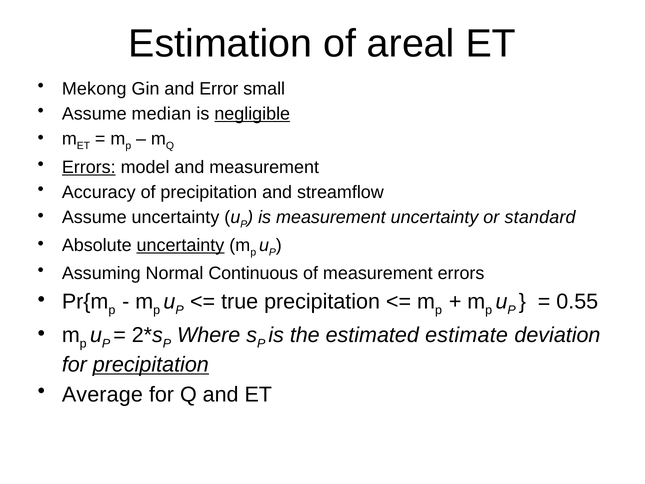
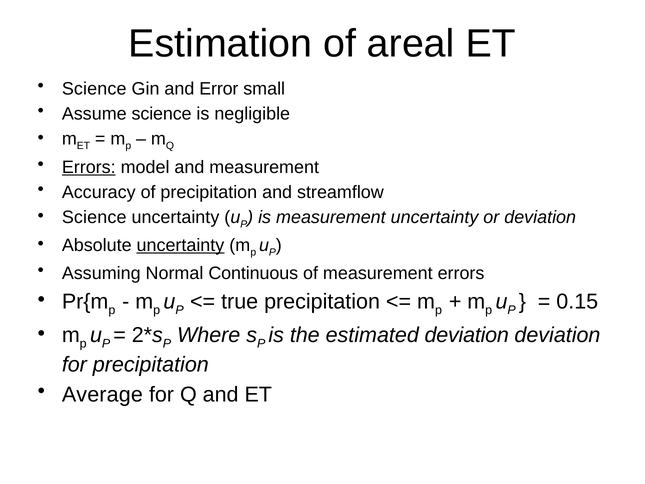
Mekong at (94, 89): Mekong -> Science
Assume median: median -> science
negligible underline: present -> none
Assume at (94, 217): Assume -> Science
or standard: standard -> deviation
0.55: 0.55 -> 0.15
estimated estimate: estimate -> deviation
precipitation at (151, 364) underline: present -> none
